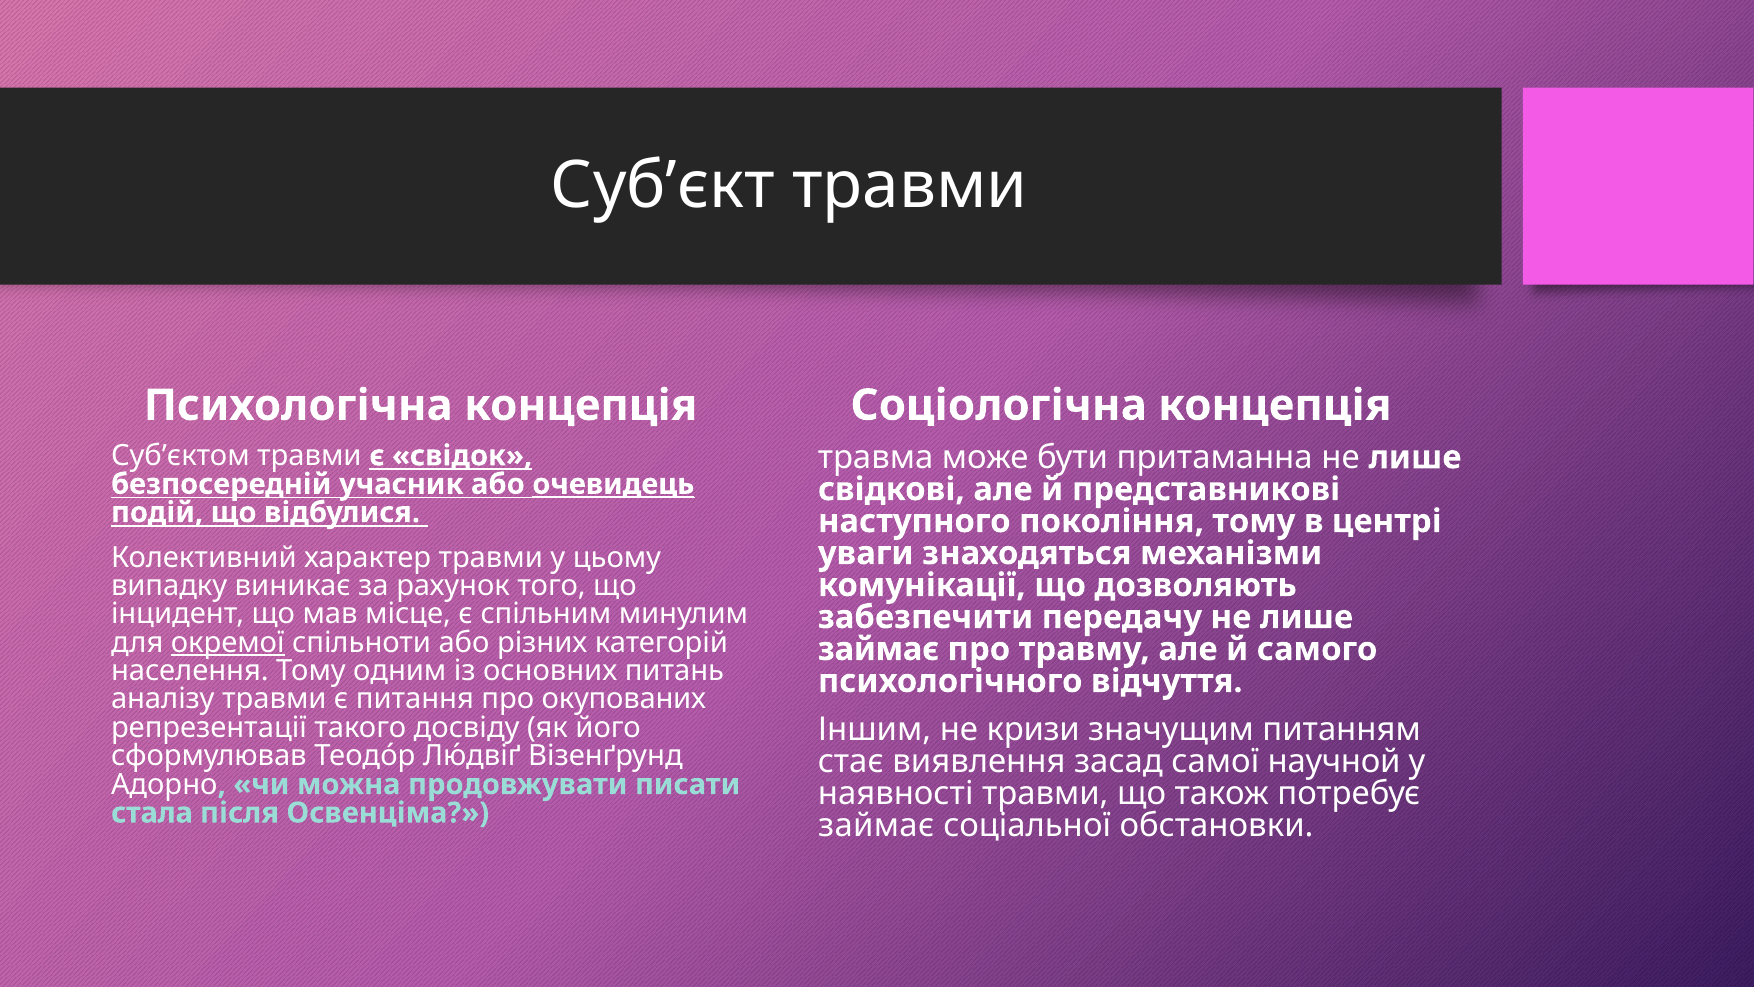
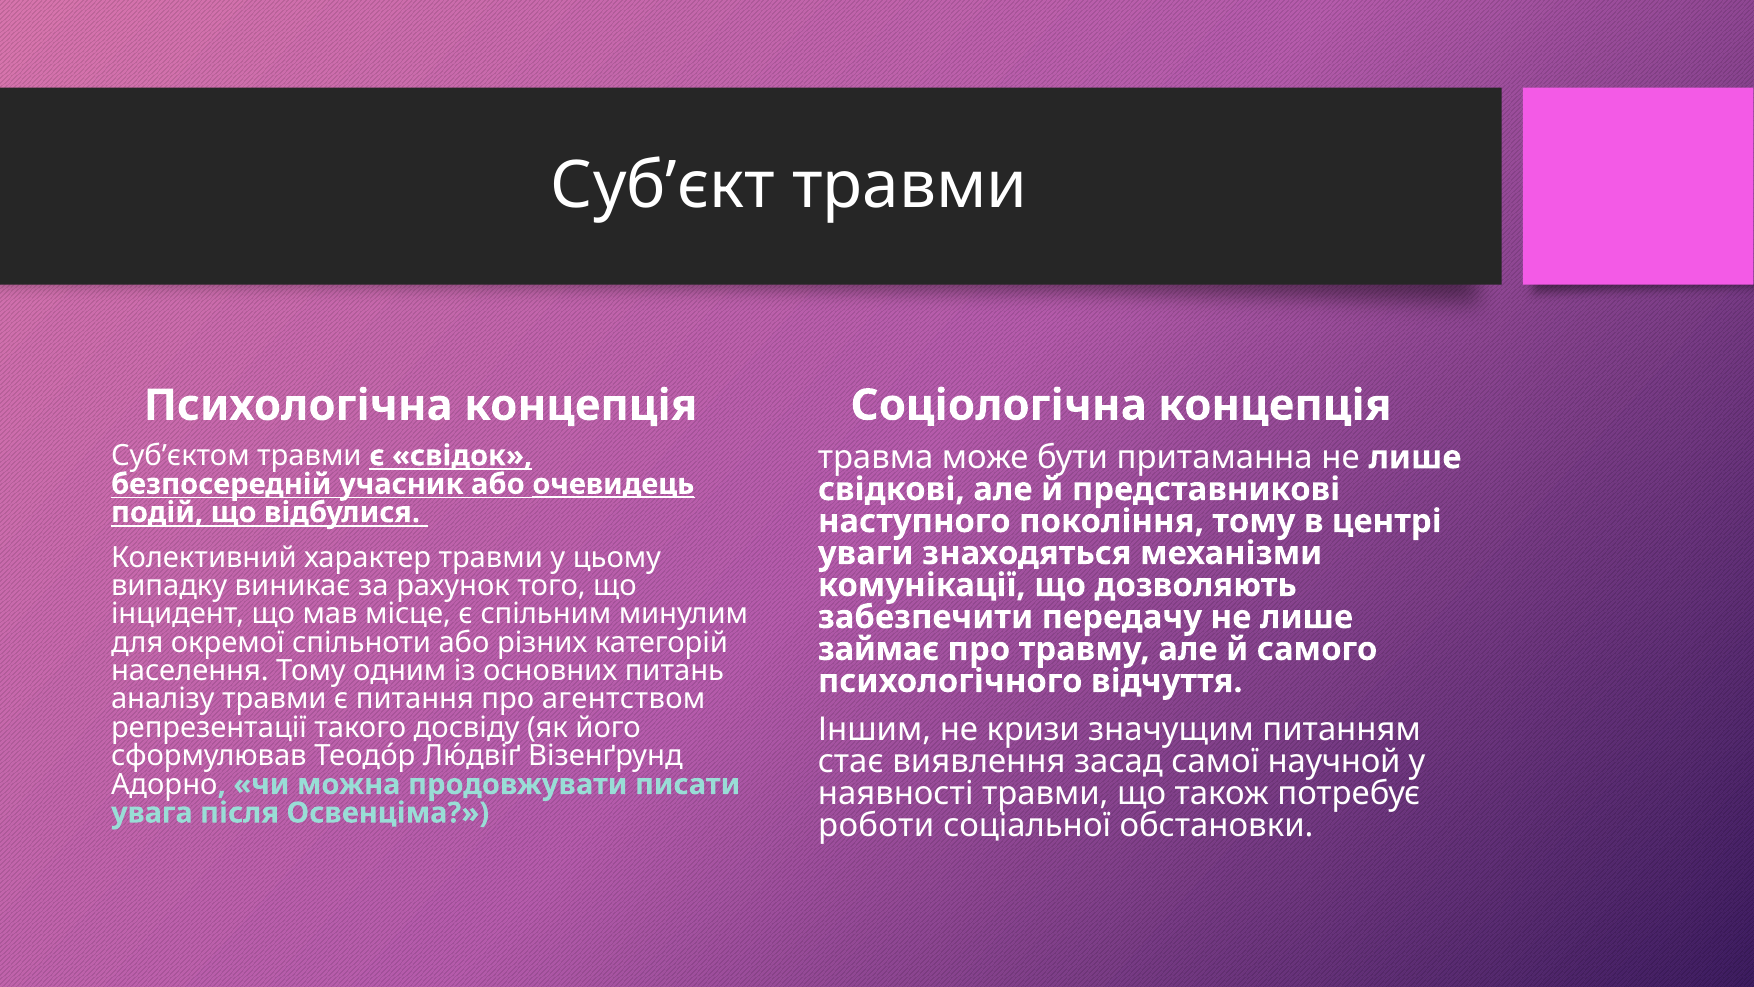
окремої underline: present -> none
окупованих: окупованих -> агентством
стала: стала -> увага
займає at (876, 825): займає -> роботи
